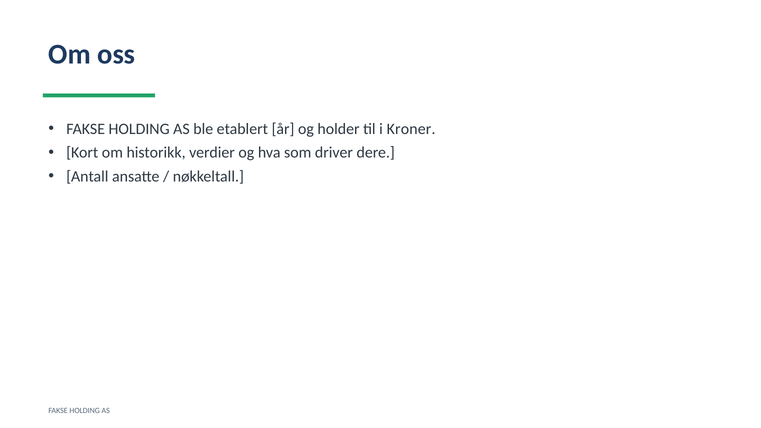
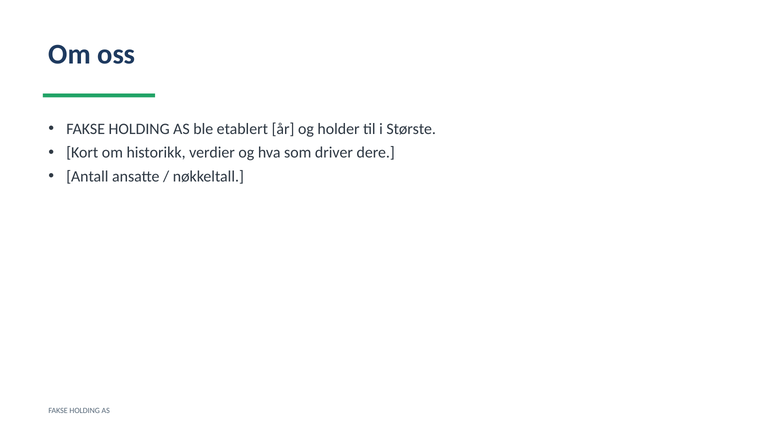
Kroner: Kroner -> Største
